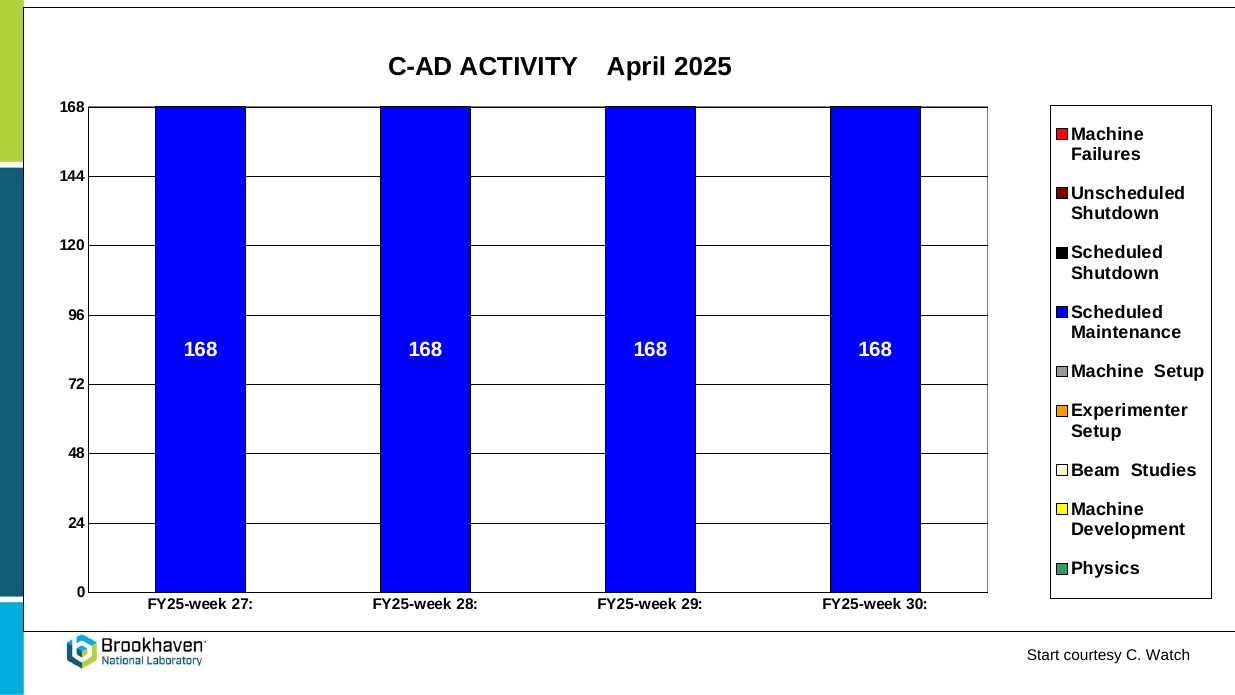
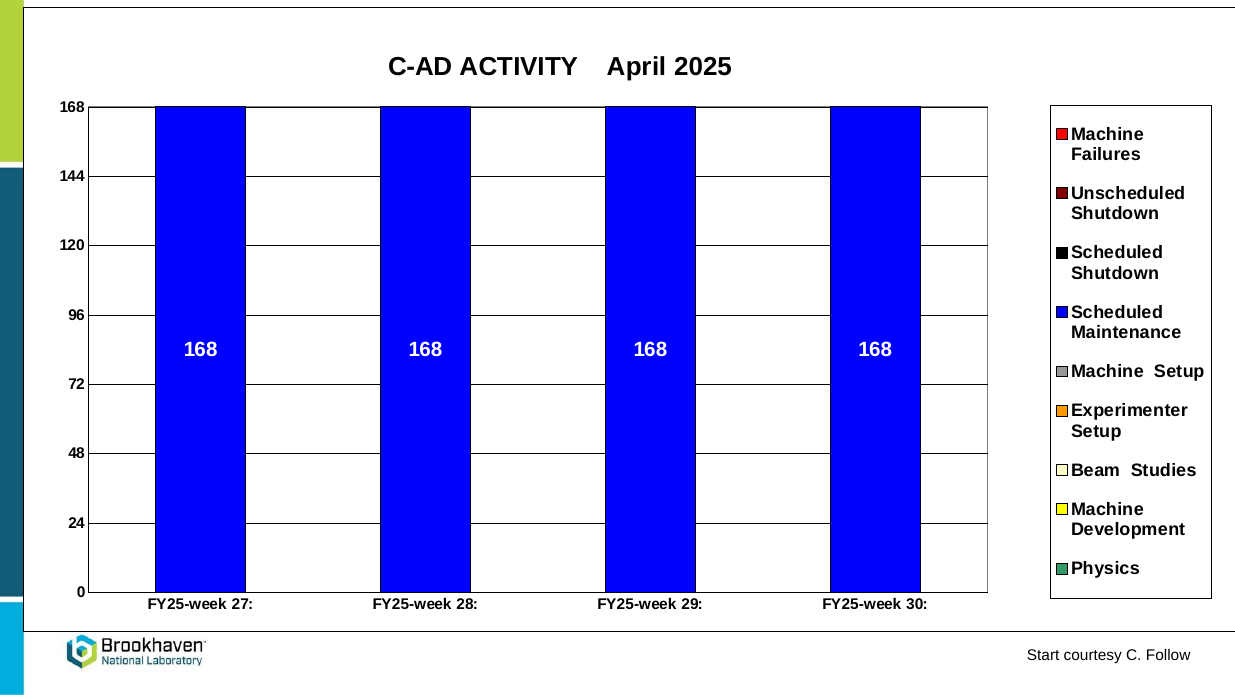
Watch: Watch -> Follow
